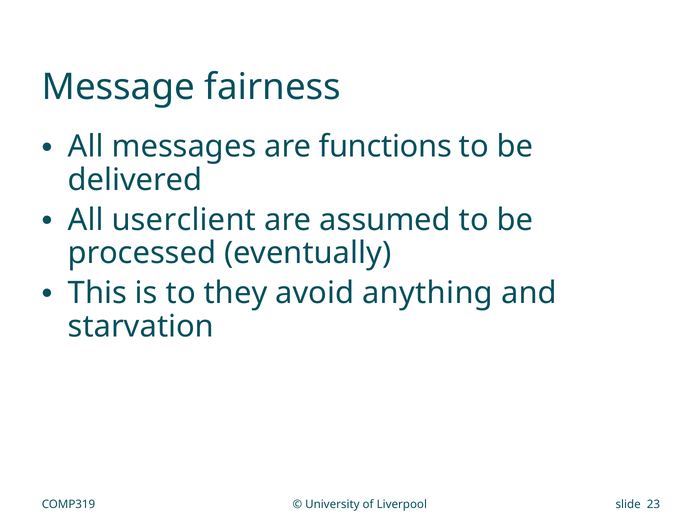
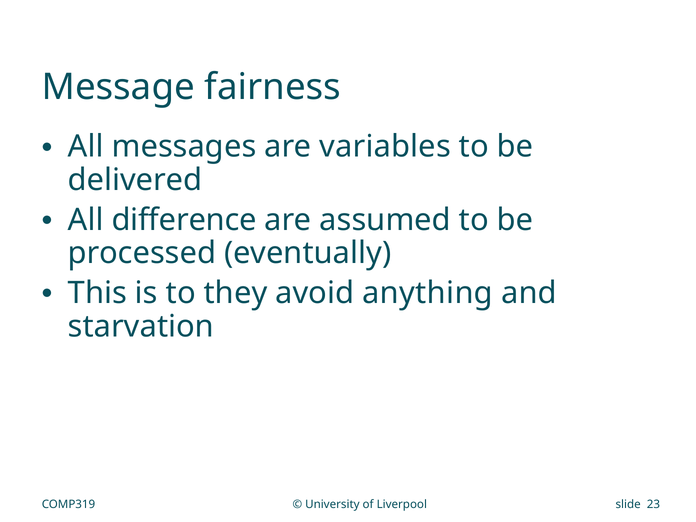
functions: functions -> variables
userclient: userclient -> difference
